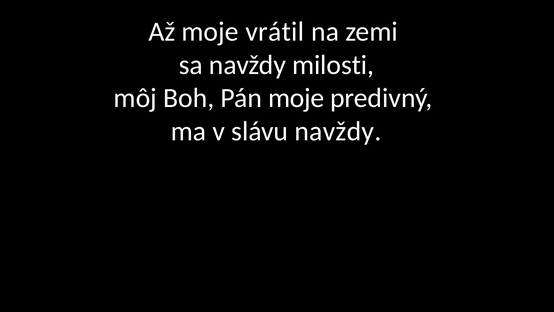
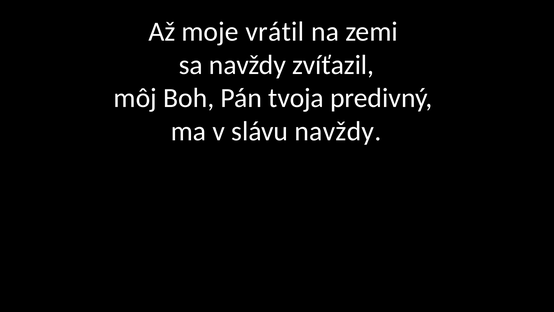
milosti: milosti -> zvíťazil
Pán moje: moje -> tvoja
